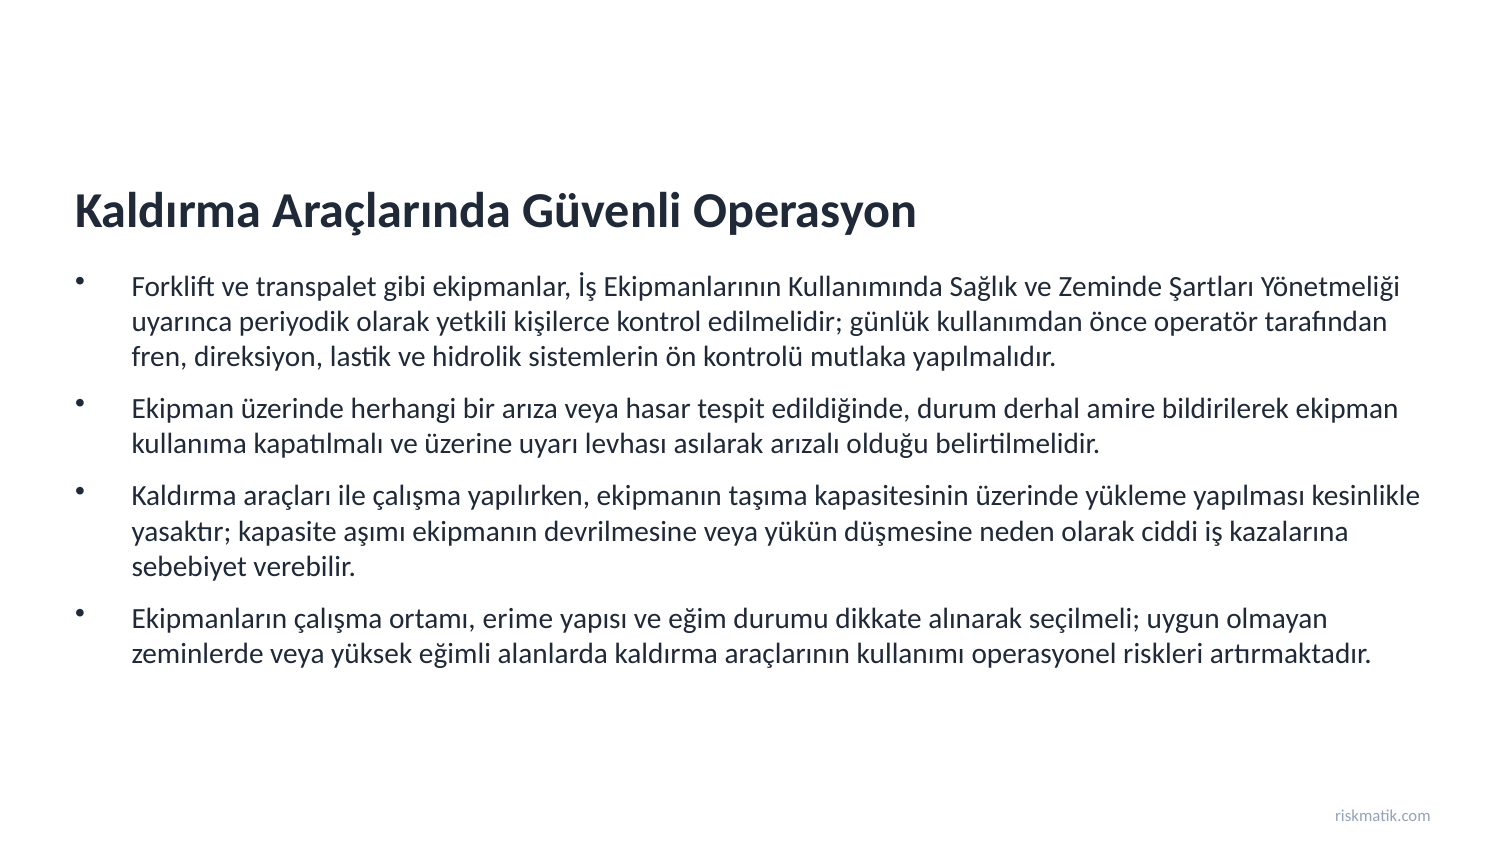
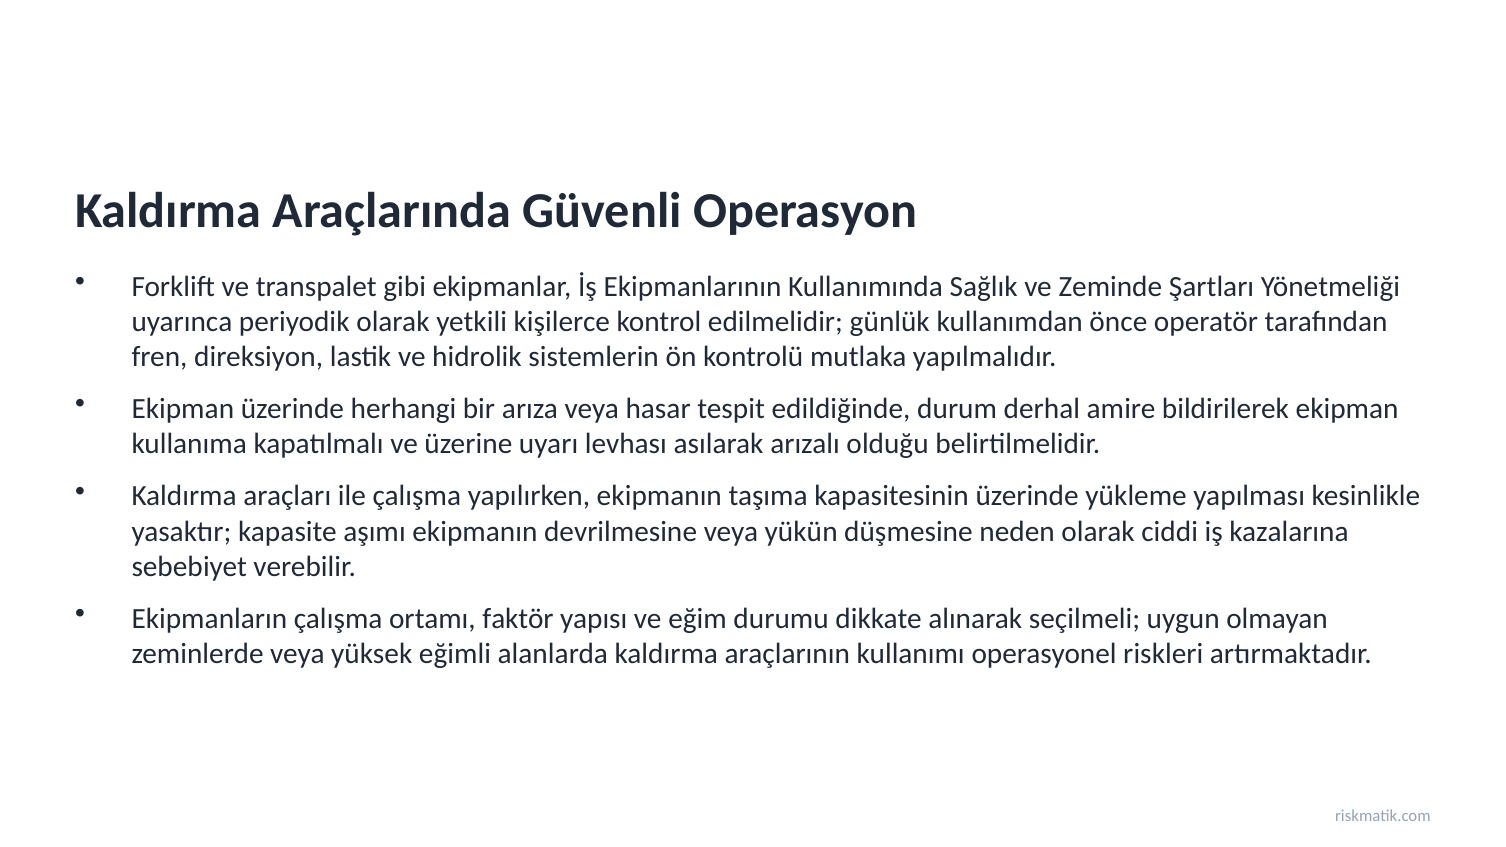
erime: erime -> faktör
